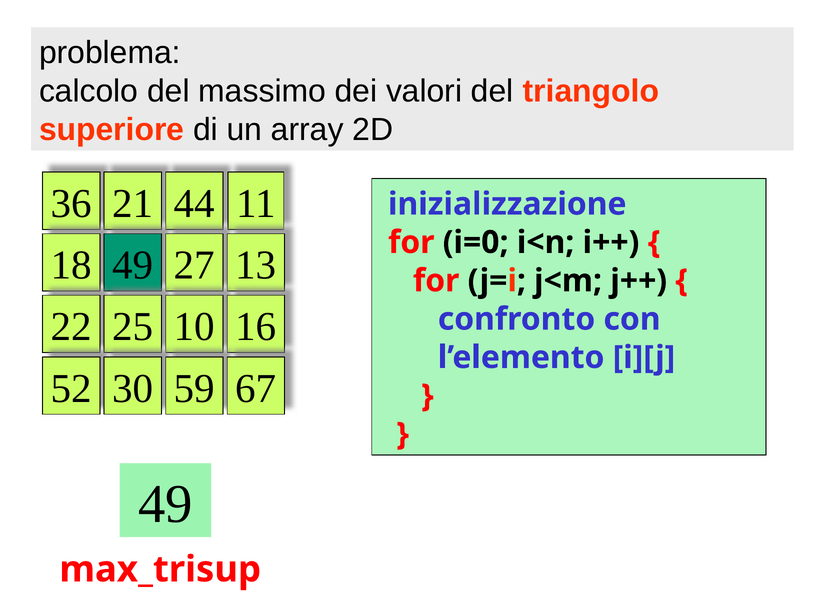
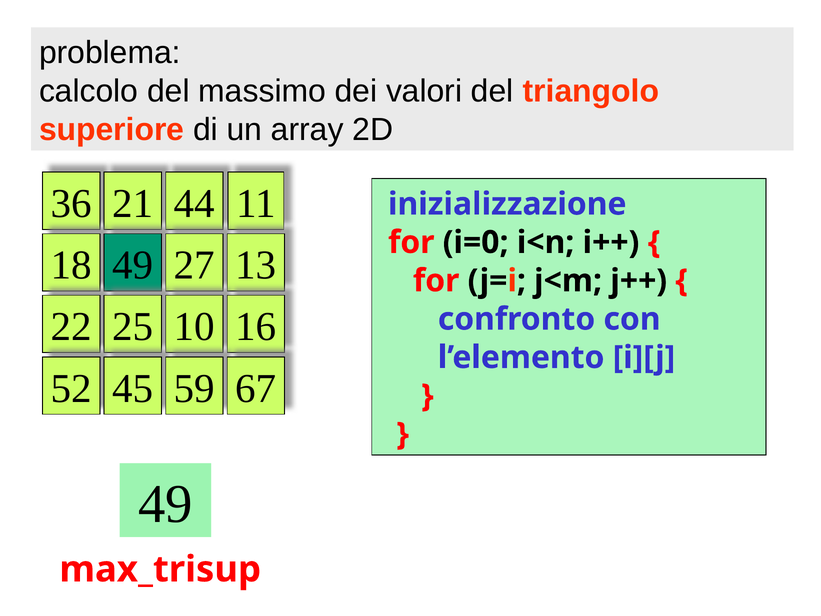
30: 30 -> 45
